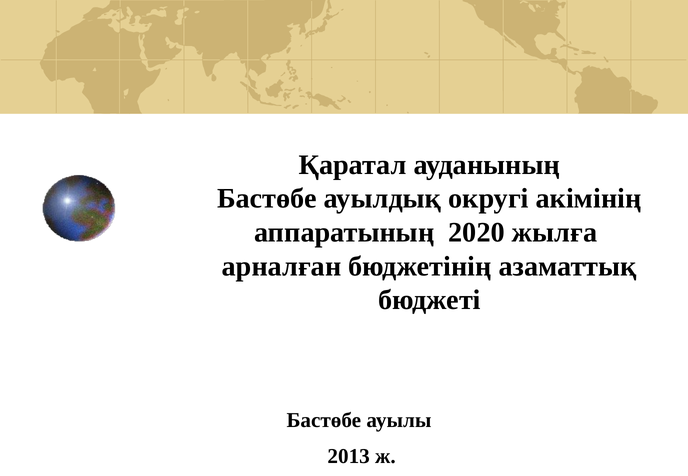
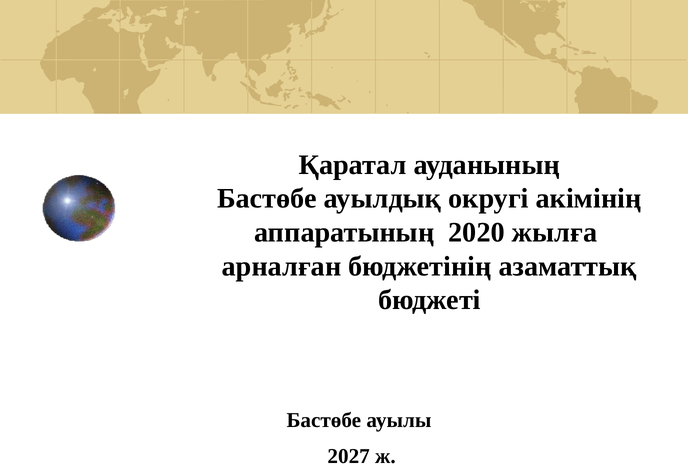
2013: 2013 -> 2027
